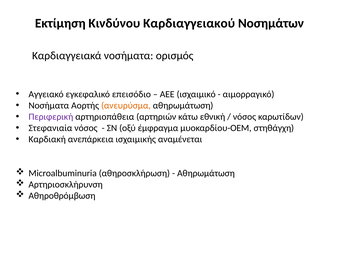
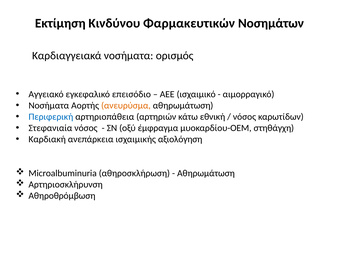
Καρδιαγγειακού: Καρδιαγγειακού -> Φαρμακευτικών
Περιφερική colour: purple -> blue
αναμένεται: αναμένεται -> αξιολόγηση
